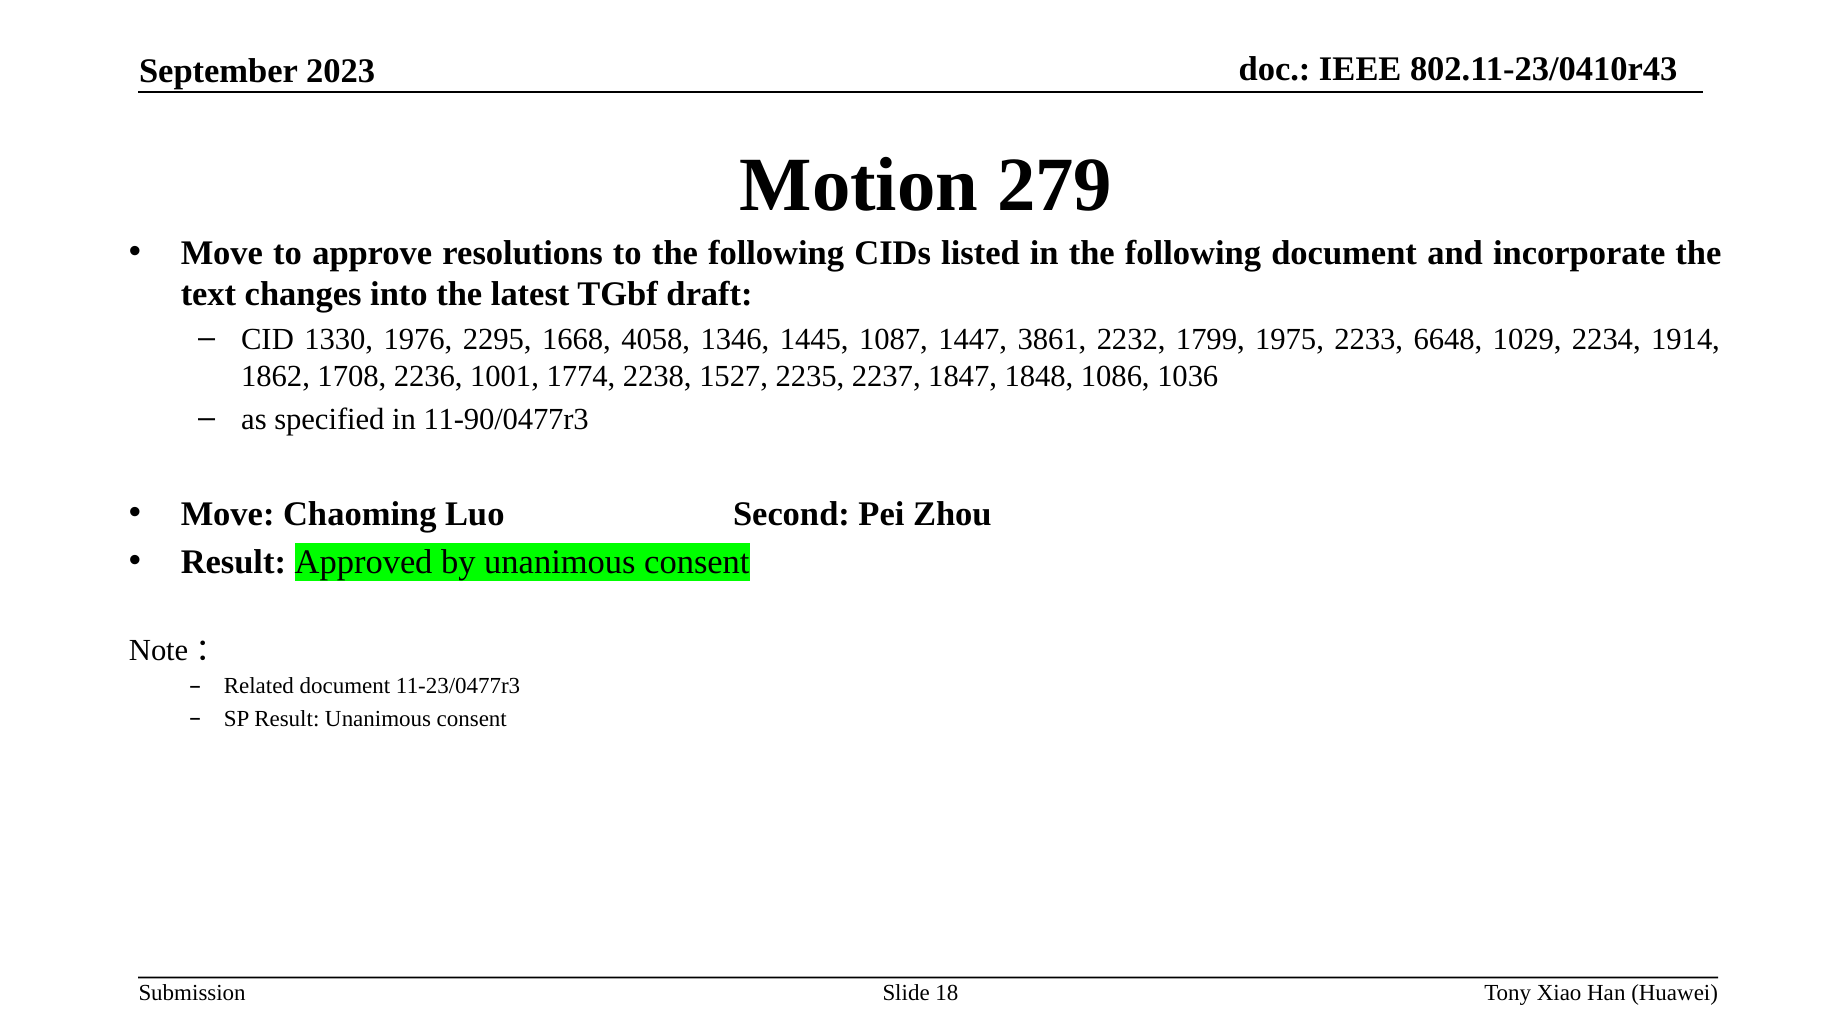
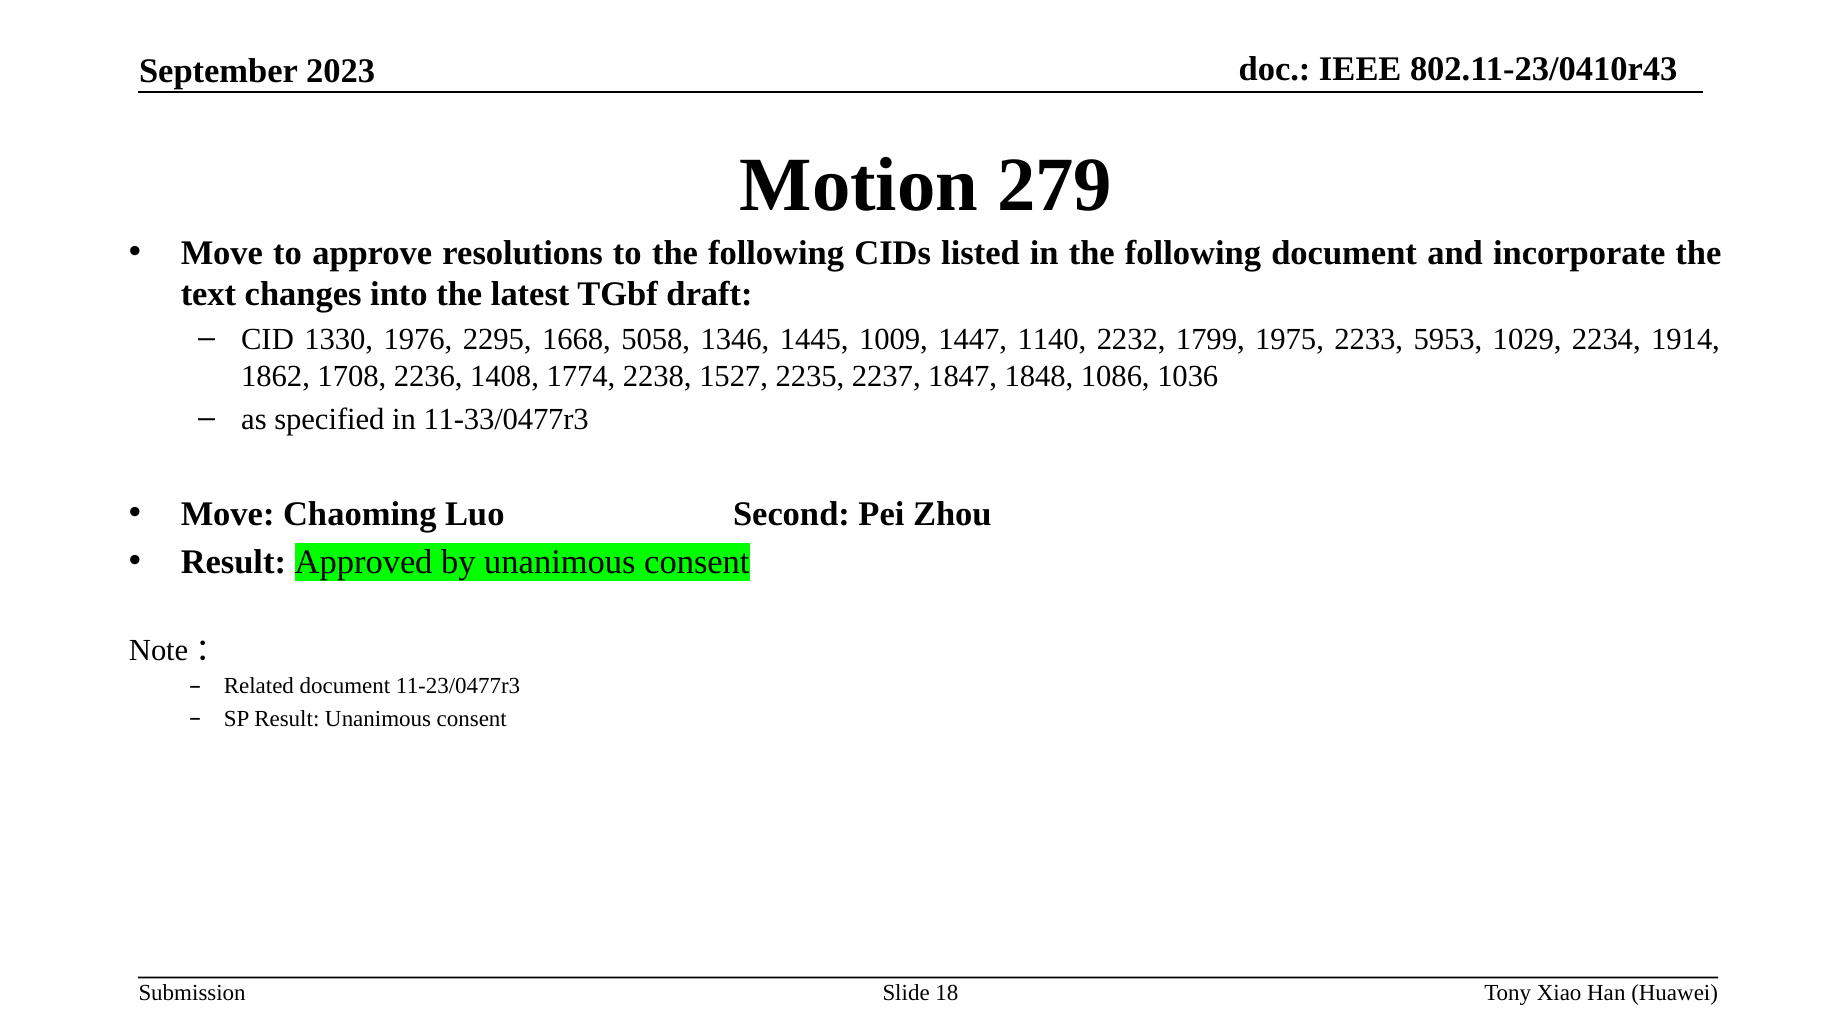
4058: 4058 -> 5058
1087: 1087 -> 1009
3861: 3861 -> 1140
6648: 6648 -> 5953
1001: 1001 -> 1408
11-90/0477r3: 11-90/0477r3 -> 11-33/0477r3
